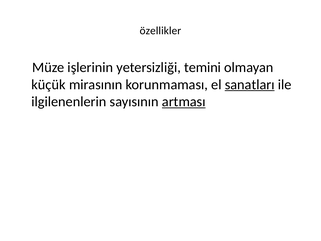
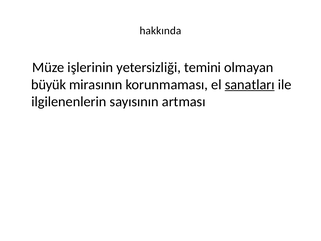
özellikler: özellikler -> hakkında
küçük: küçük -> büyük
artması underline: present -> none
